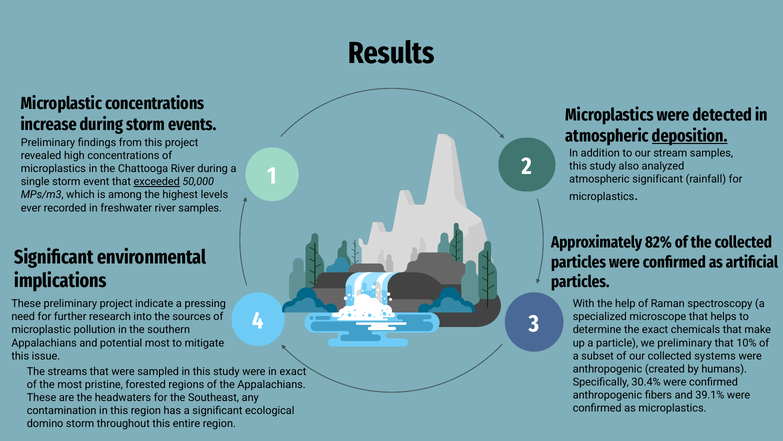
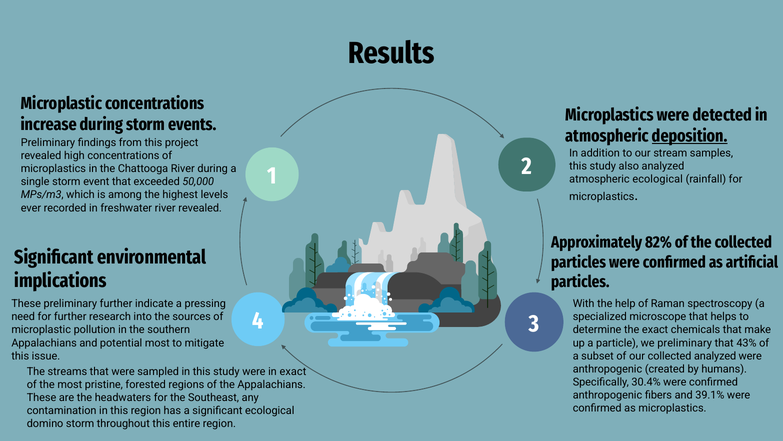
atmospheric significant: significant -> ecological
exceeded underline: present -> none
river samples: samples -> revealed
preliminary project: project -> further
10%: 10% -> 43%
collected systems: systems -> analyzed
